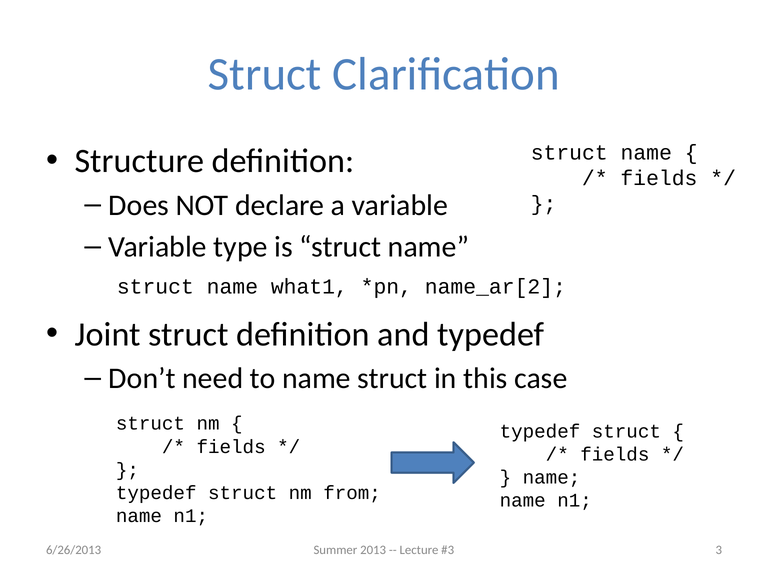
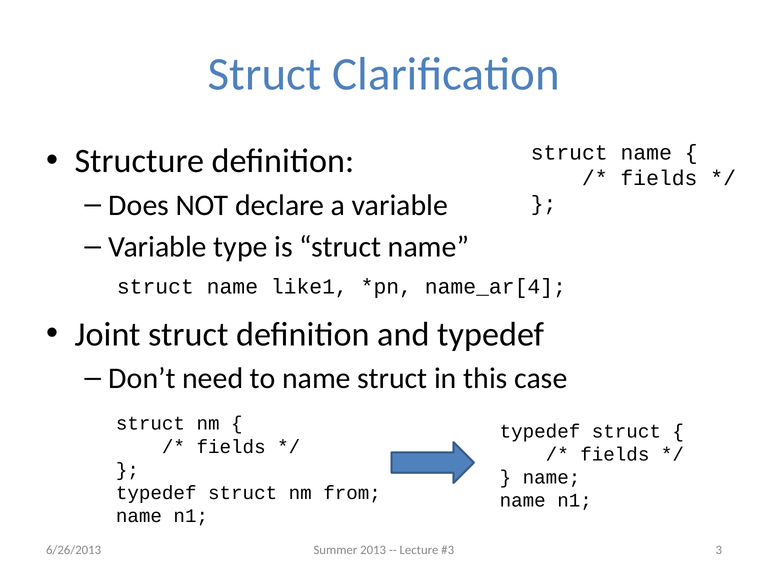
what1: what1 -> like1
name_ar[2: name_ar[2 -> name_ar[4
